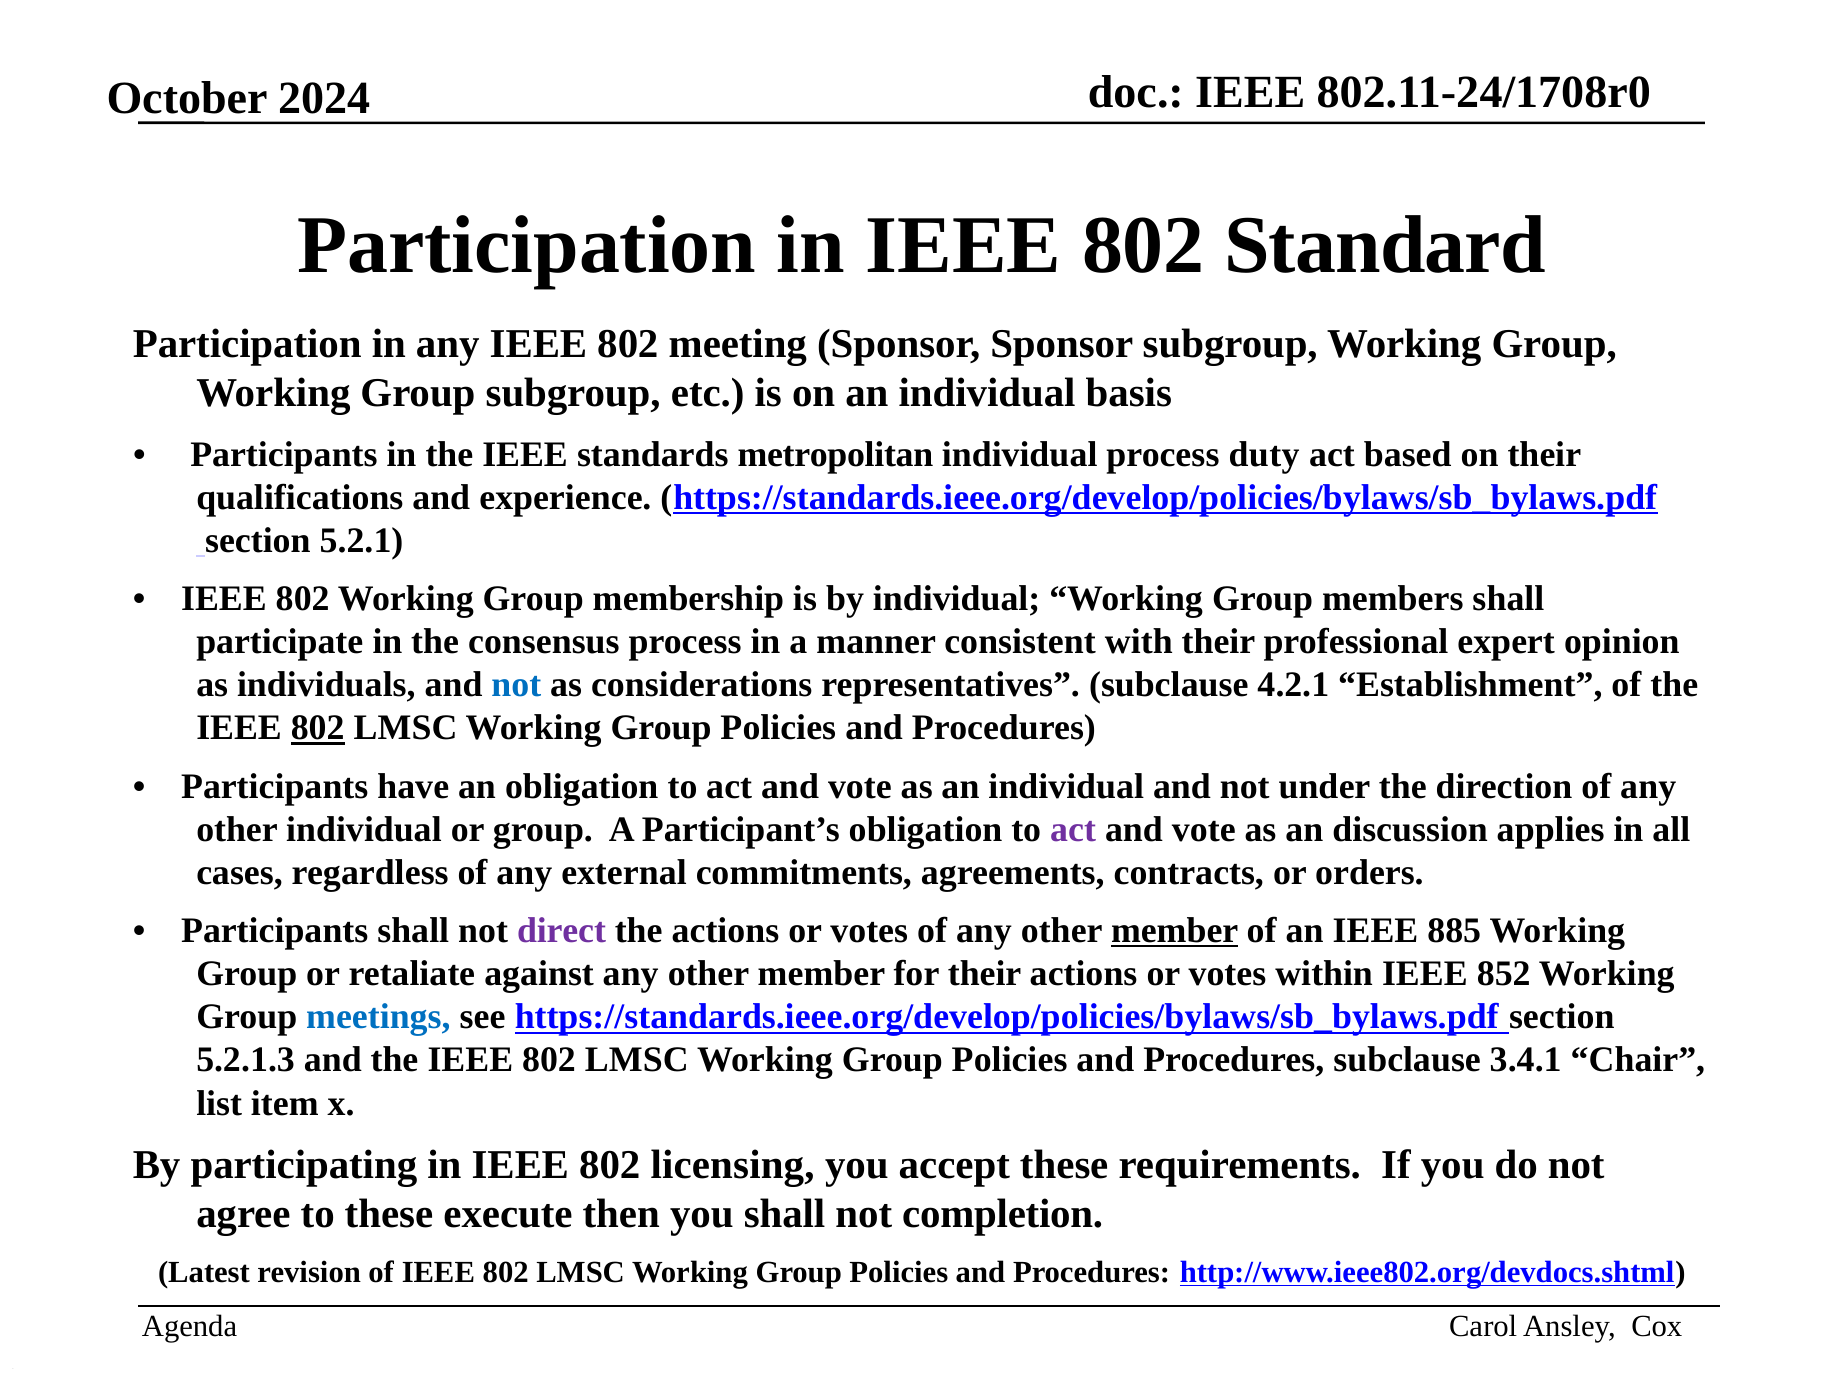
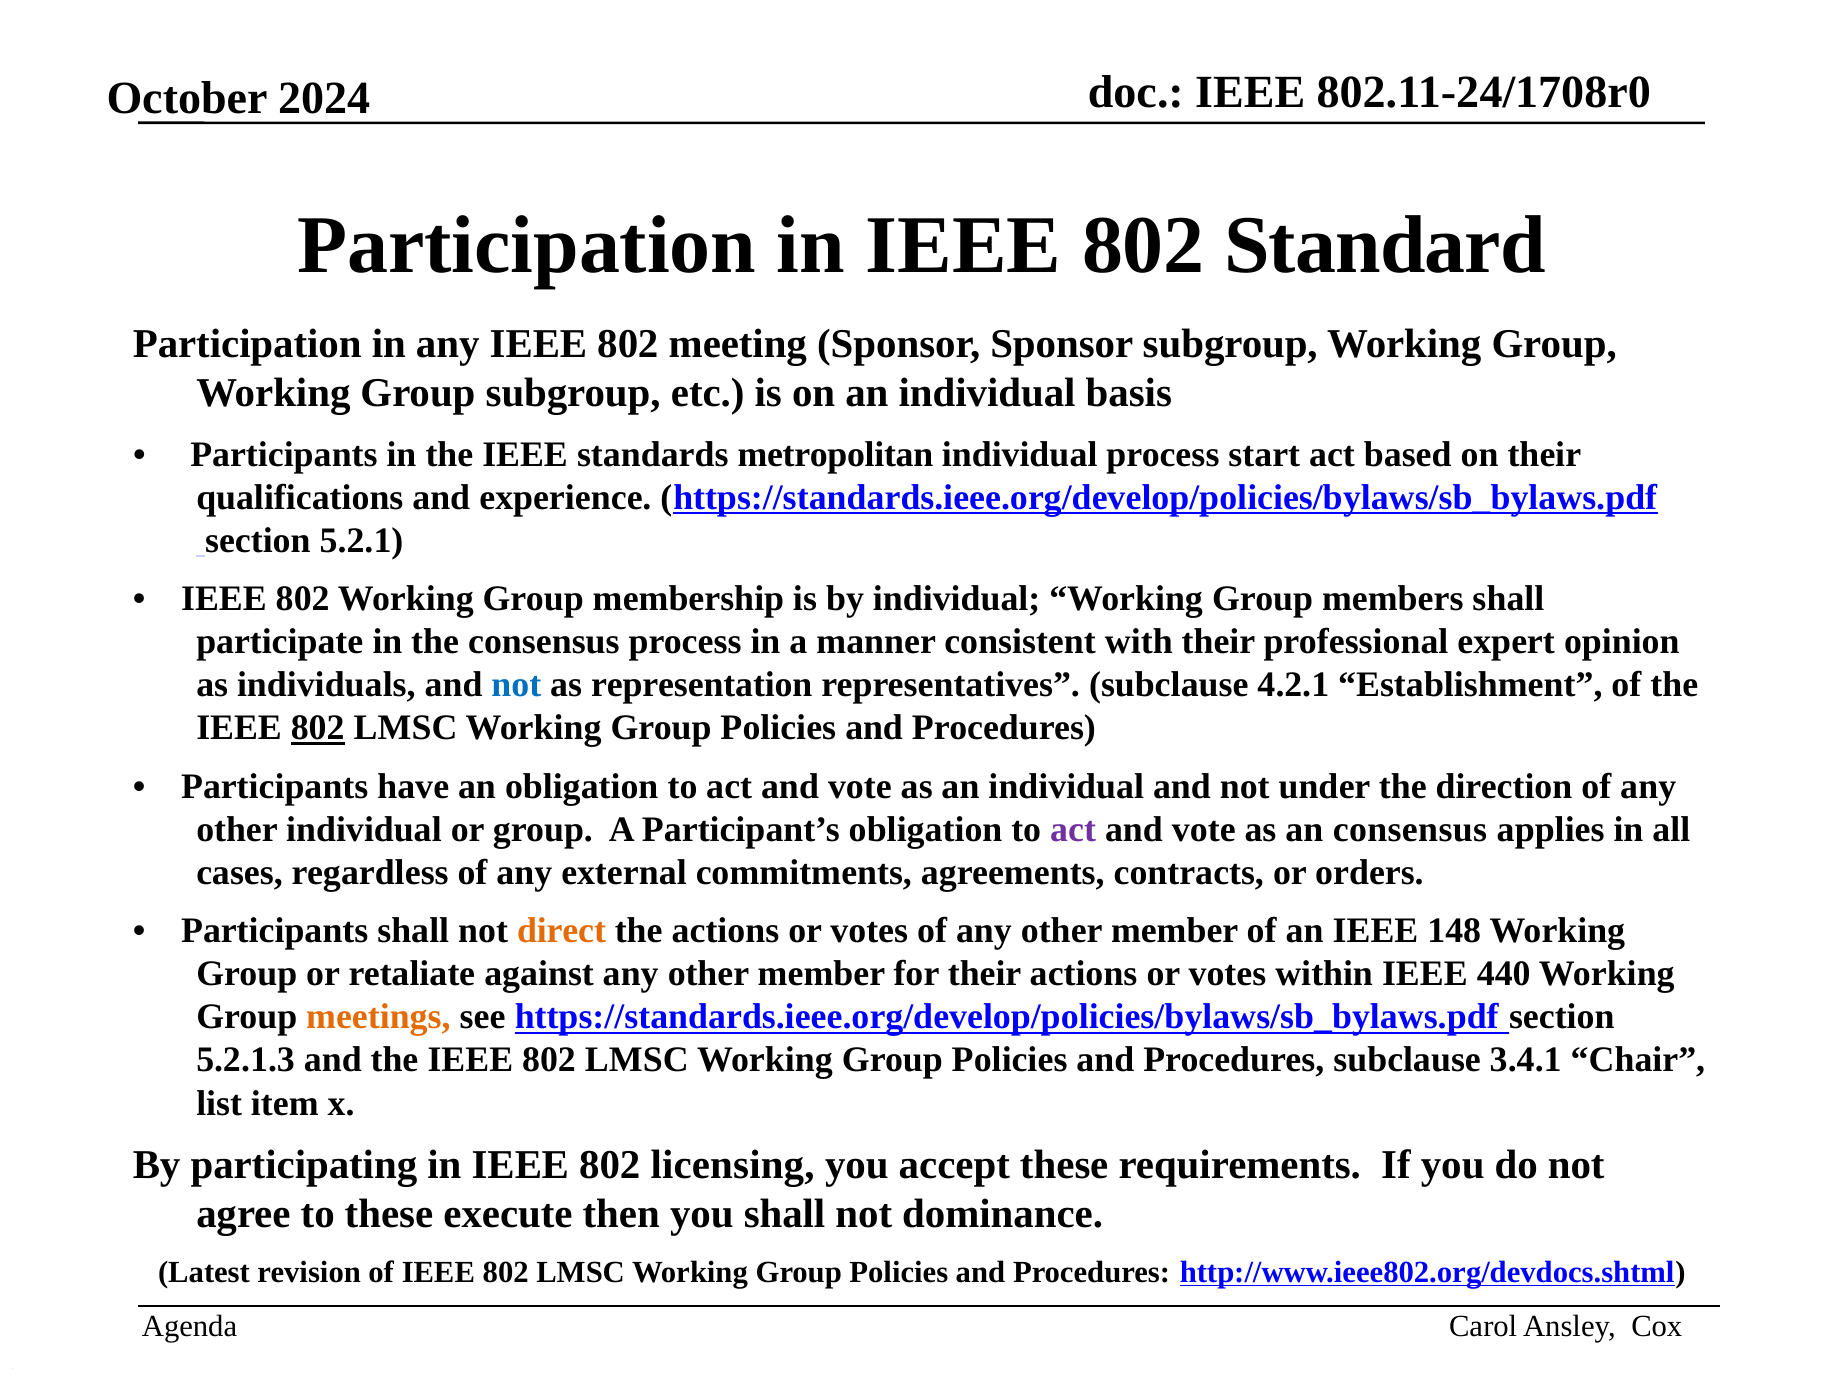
duty: duty -> start
considerations: considerations -> representation
an discussion: discussion -> consensus
direct colour: purple -> orange
member at (1175, 930) underline: present -> none
885: 885 -> 148
852: 852 -> 440
meetings colour: blue -> orange
completion: completion -> dominance
